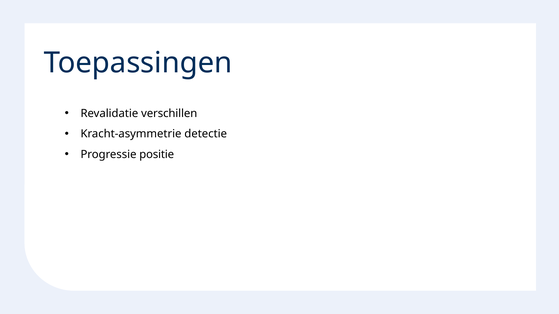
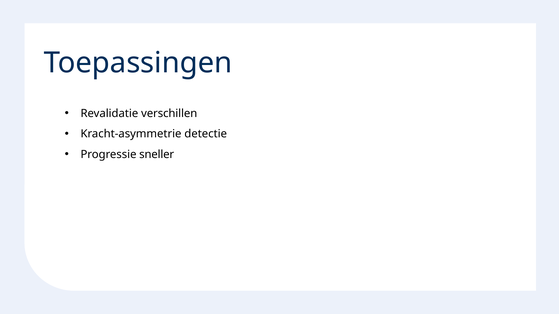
positie: positie -> sneller
